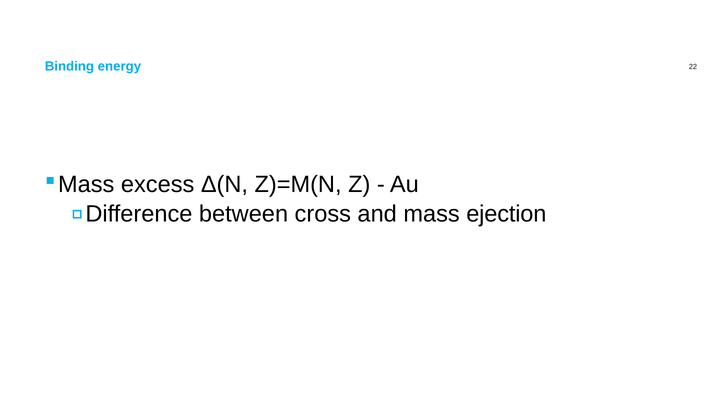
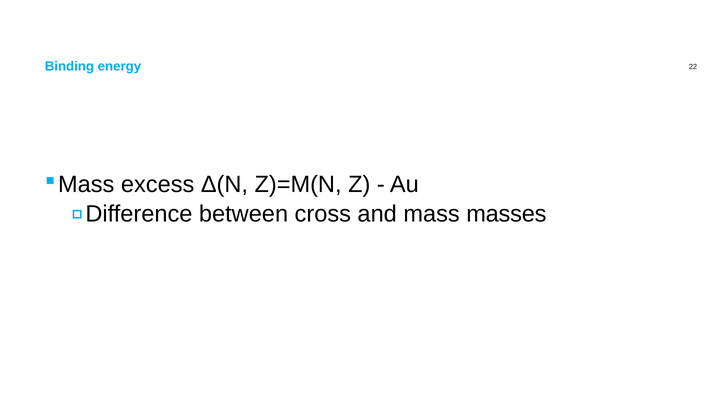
ejection: ejection -> masses
